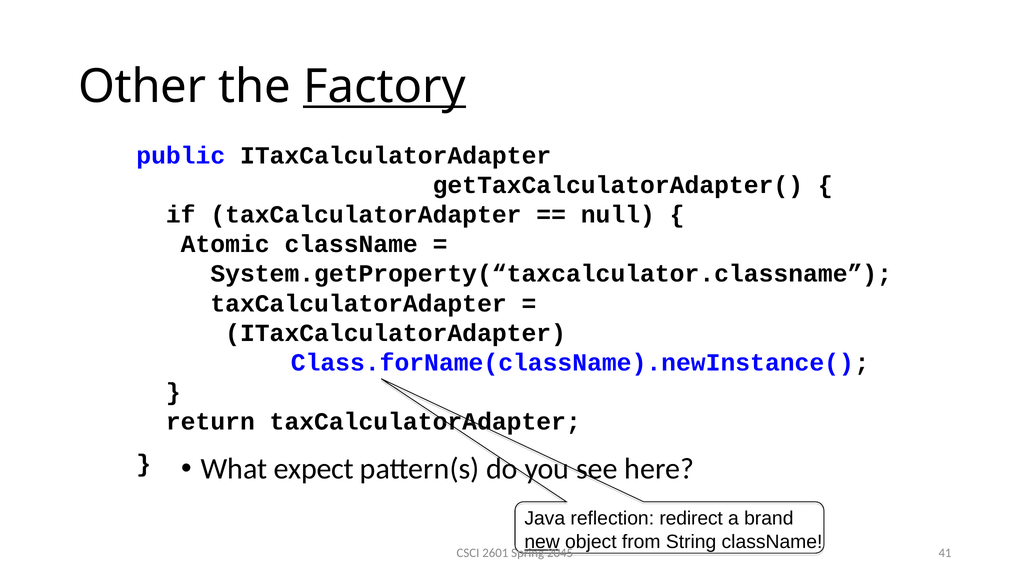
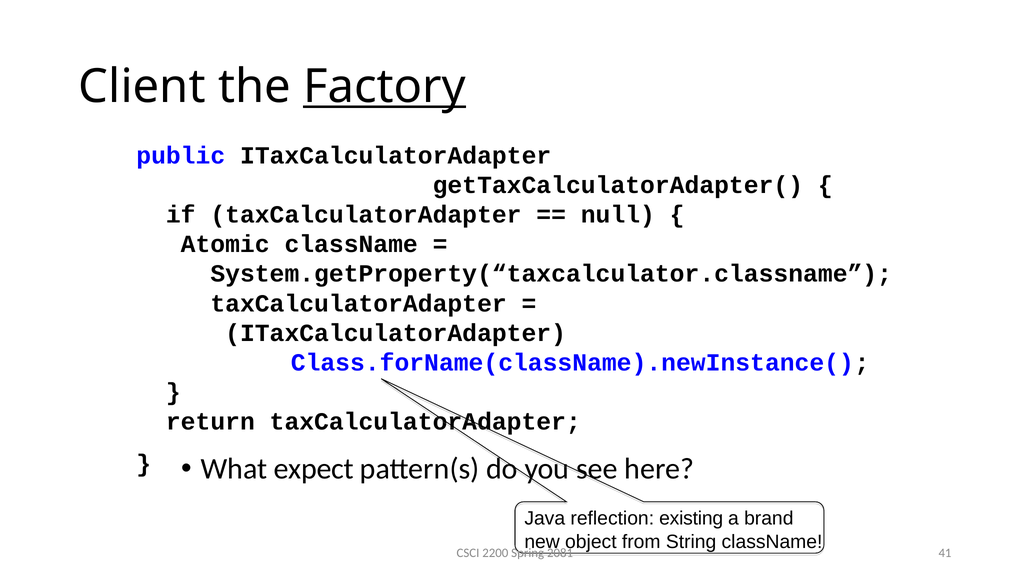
Other: Other -> Client
redirect: redirect -> existing
new underline: present -> none
2601: 2601 -> 2200
2045: 2045 -> 2081
